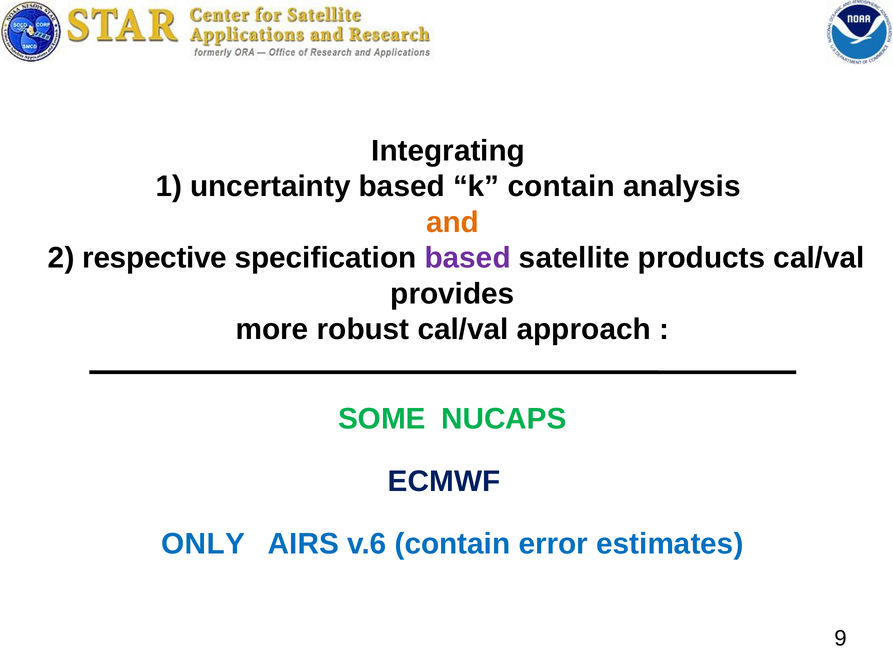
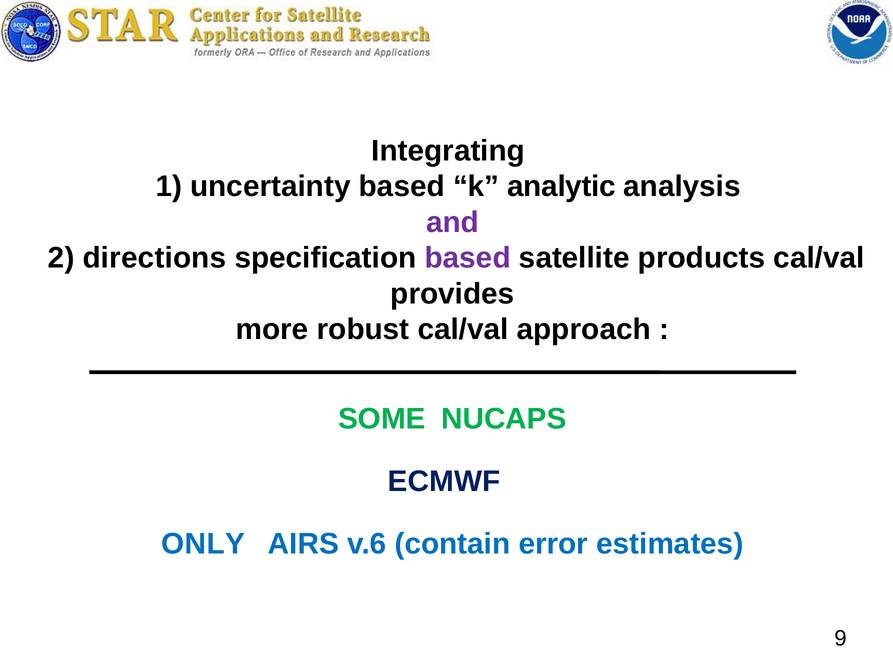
k contain: contain -> analytic
and colour: orange -> purple
respective: respective -> directions
